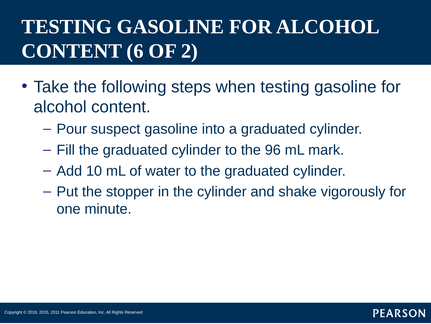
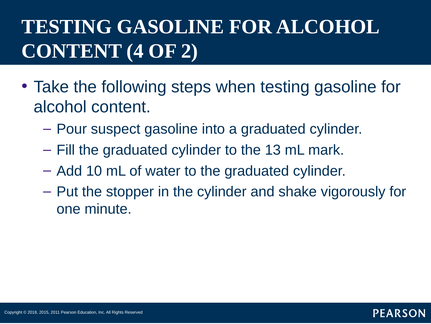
6: 6 -> 4
96: 96 -> 13
